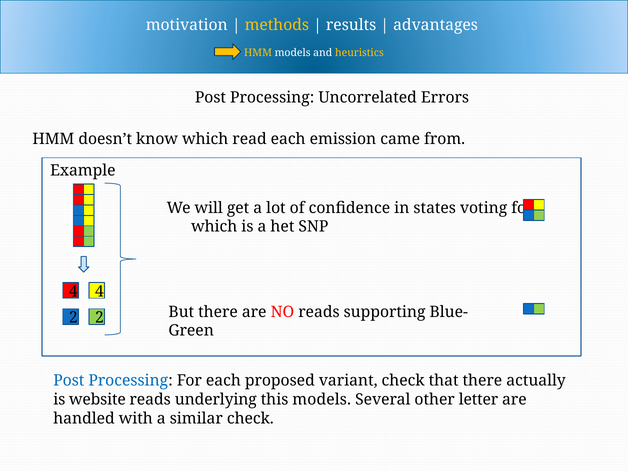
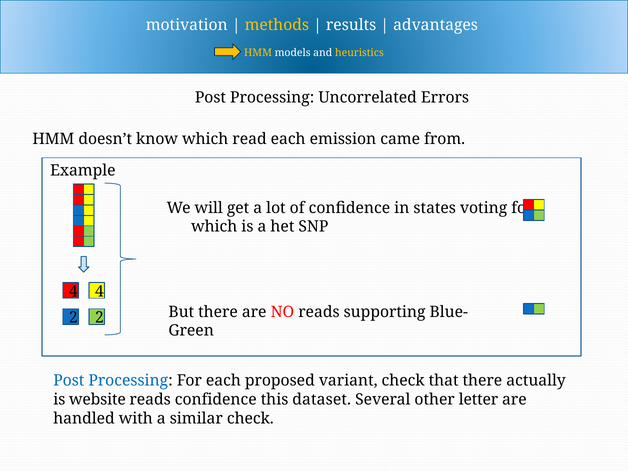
reads underlying: underlying -> confidence
this models: models -> dataset
